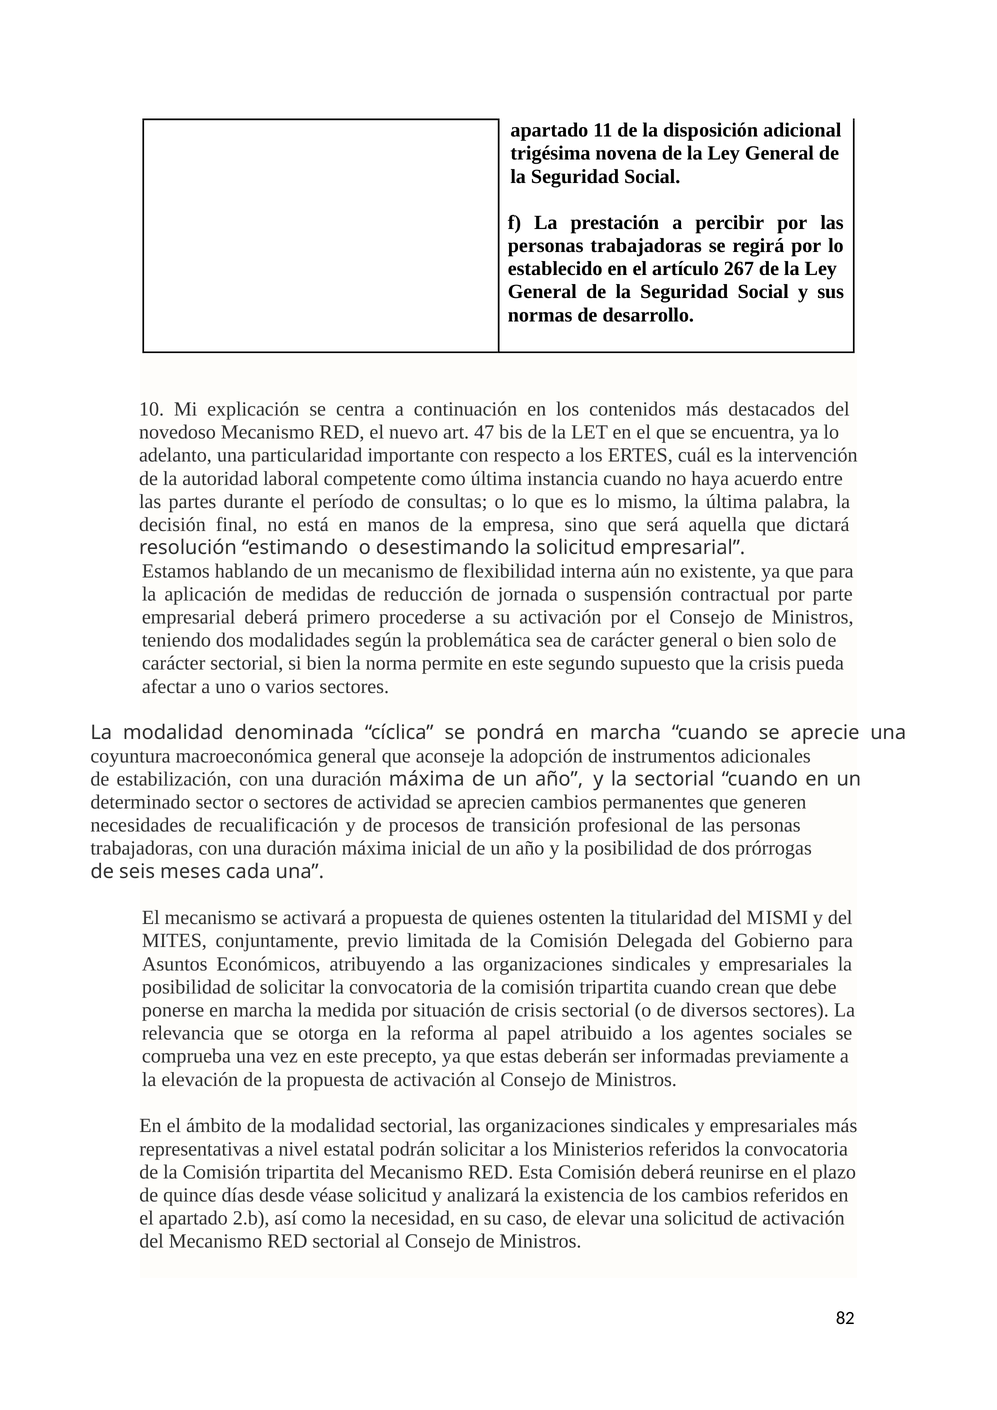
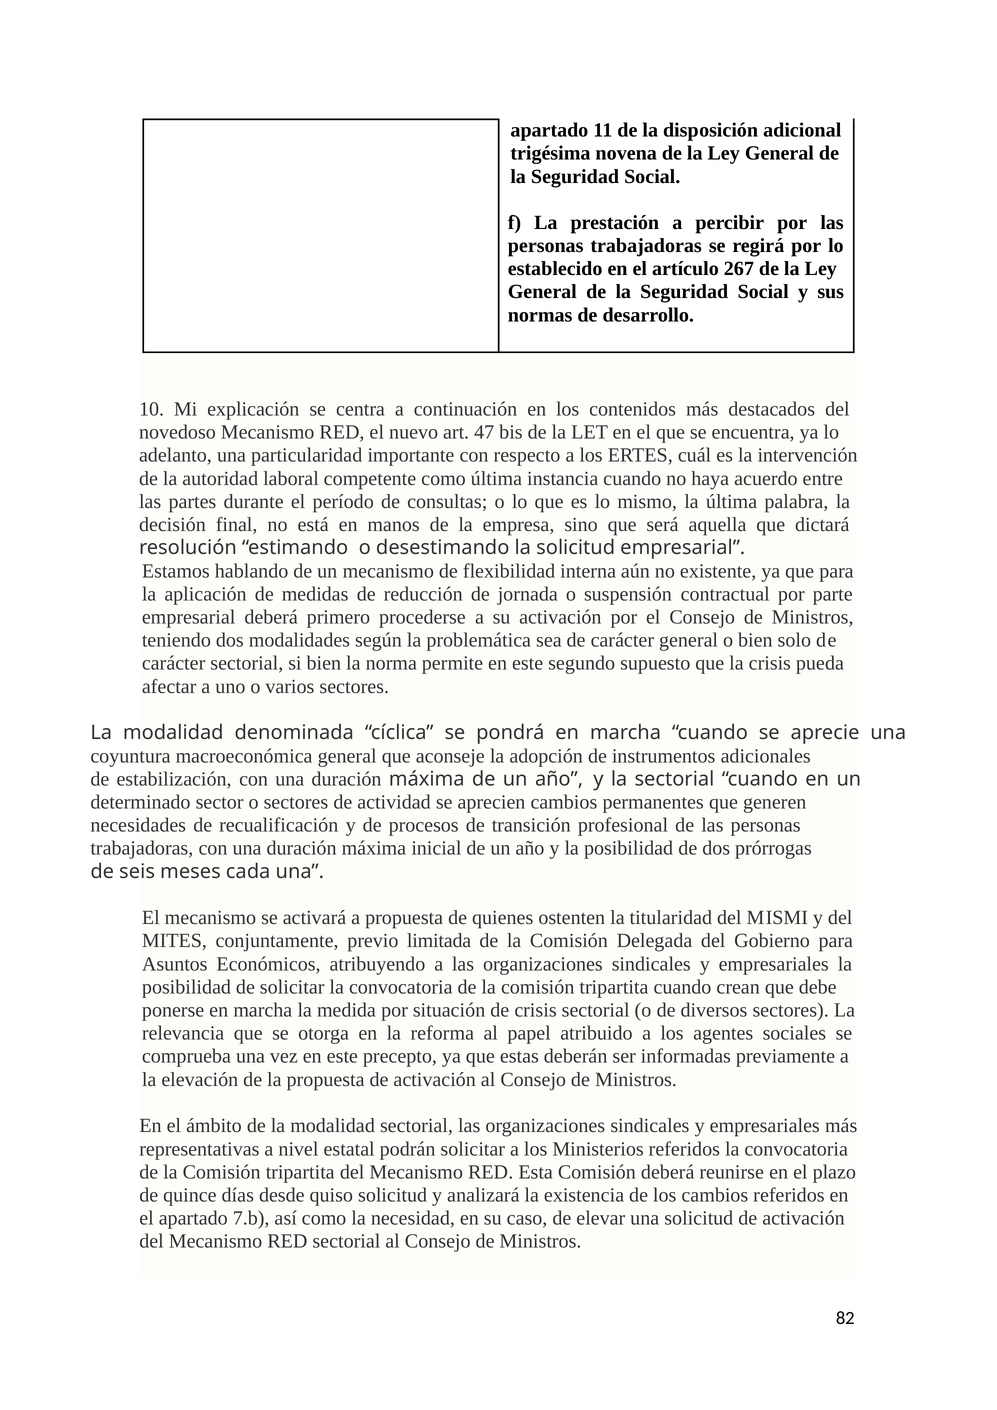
véase: véase -> quiso
2.b: 2.b -> 7.b
